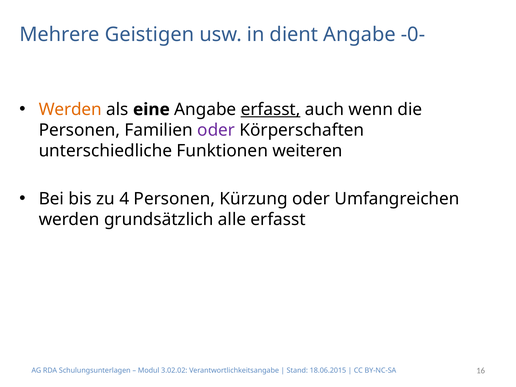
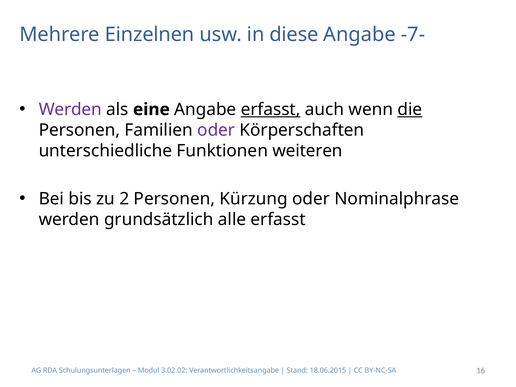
Geistigen: Geistigen -> Einzelnen
dient: dient -> diese
-0-: -0- -> -7-
Werden at (70, 109) colour: orange -> purple
die underline: none -> present
4: 4 -> 2
Umfangreichen: Umfangreichen -> Nominalphrase
